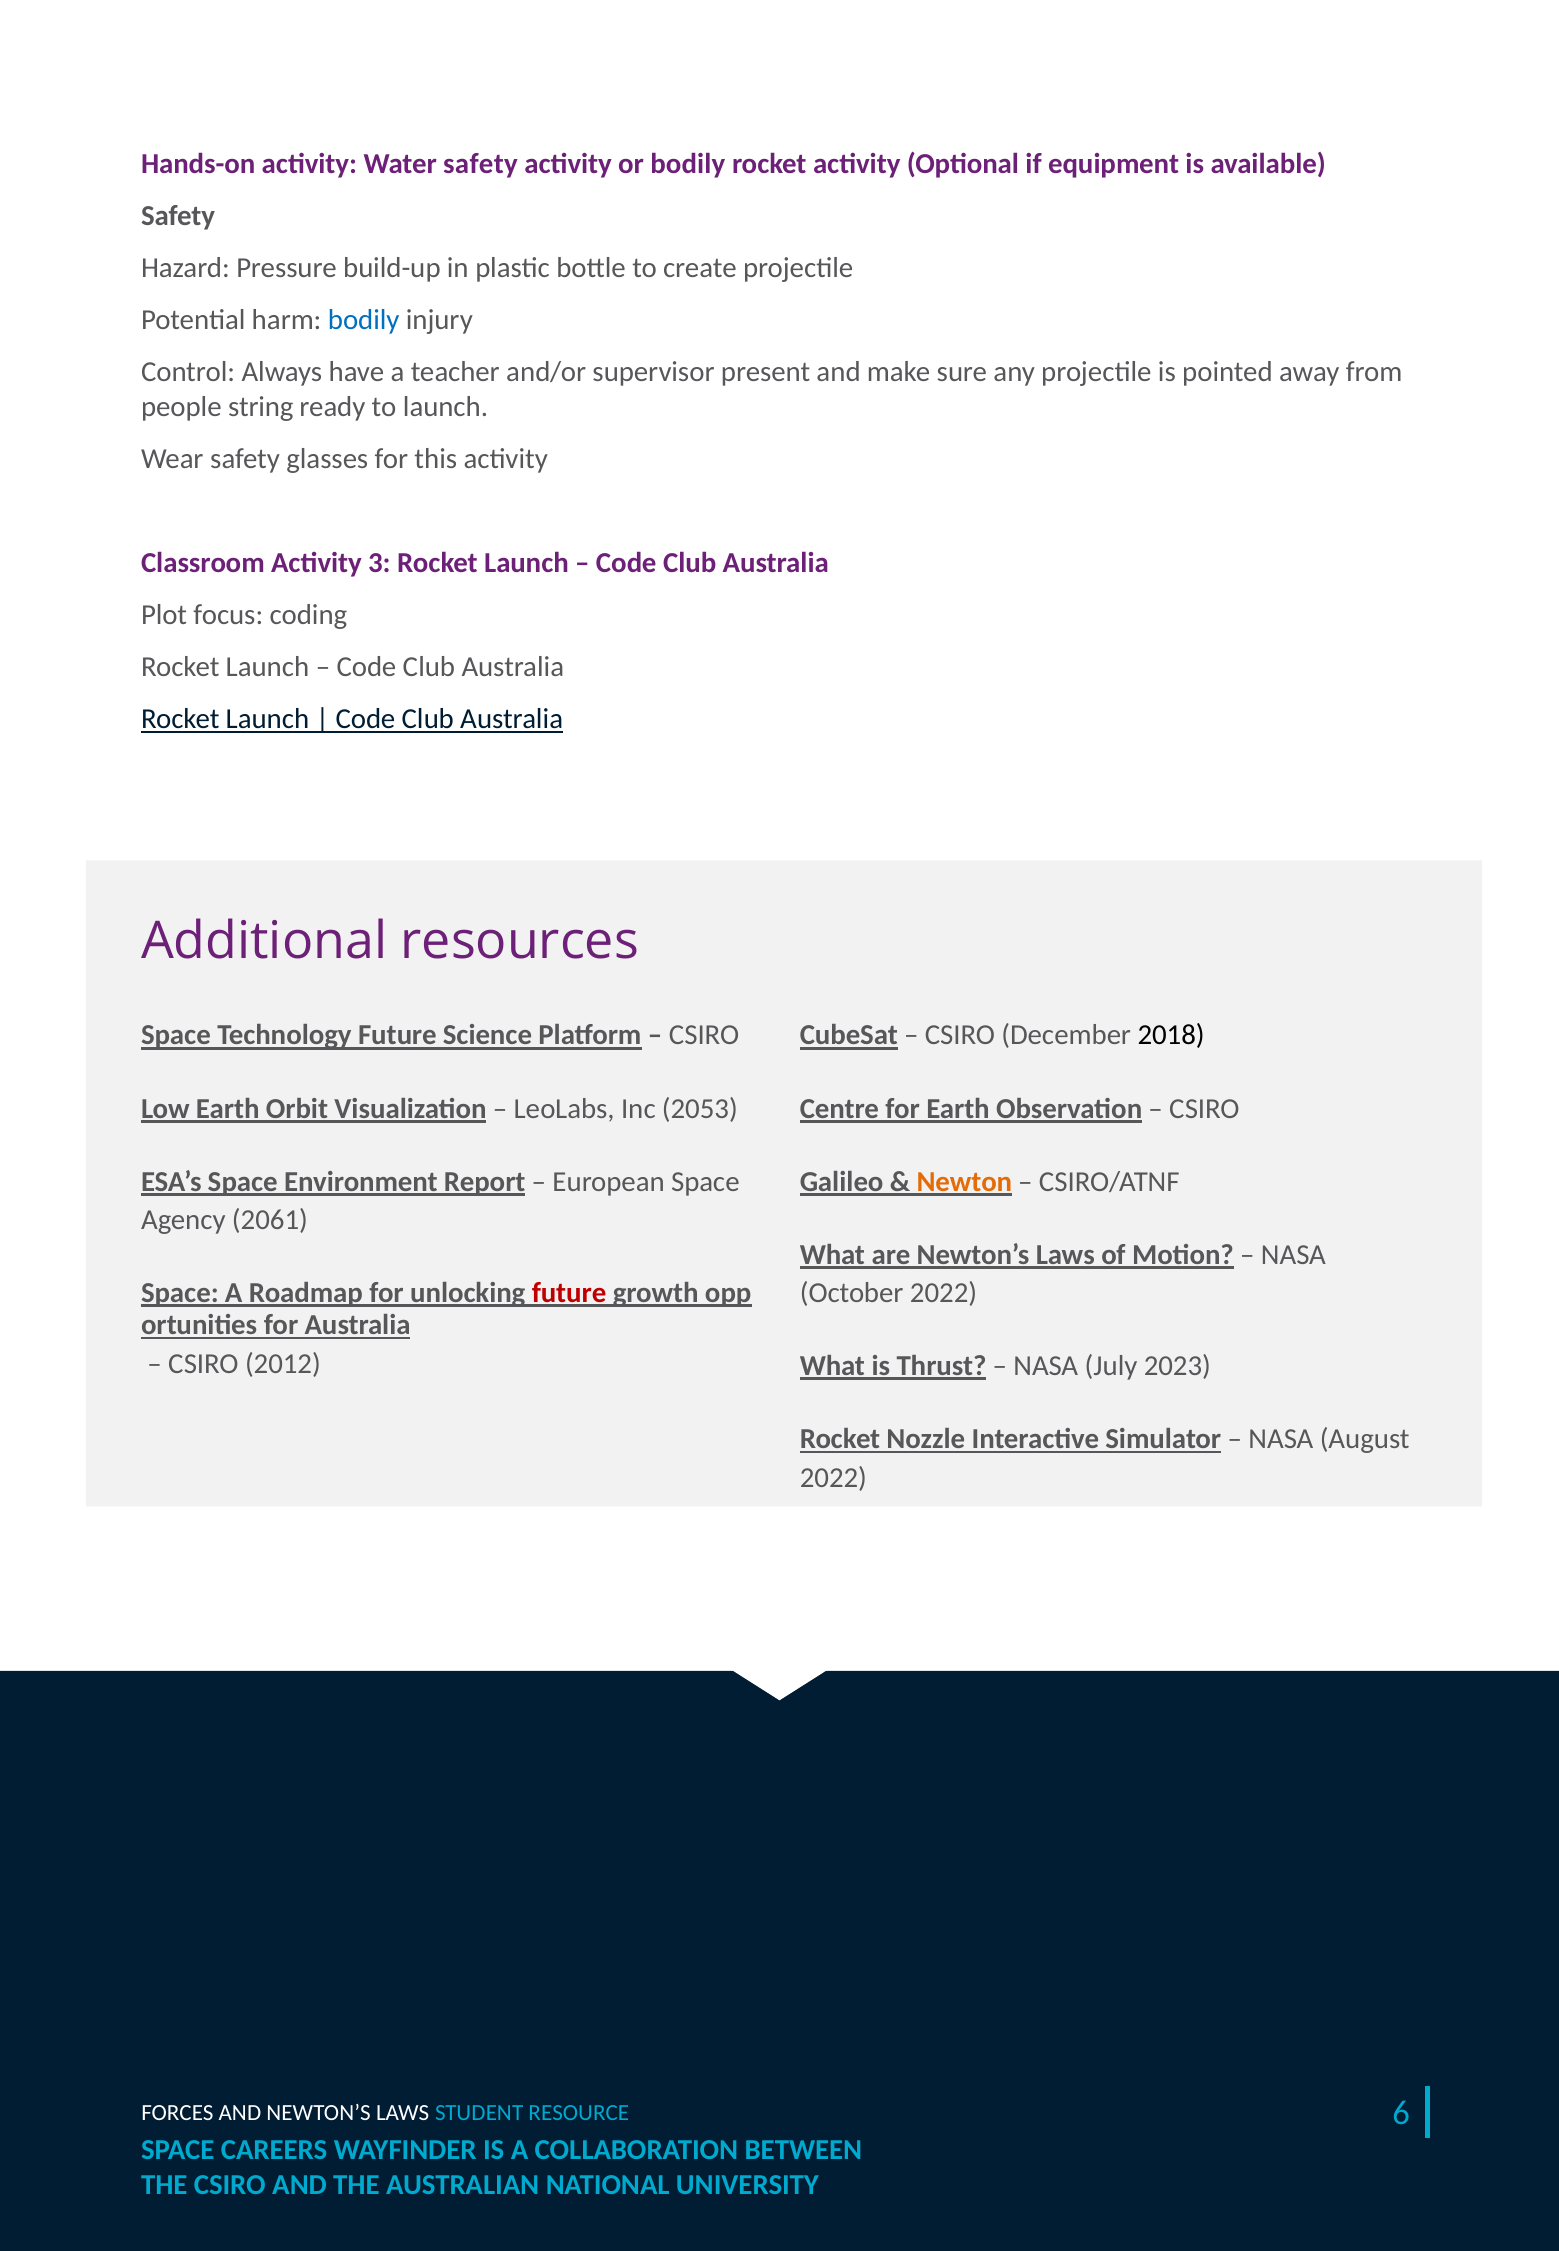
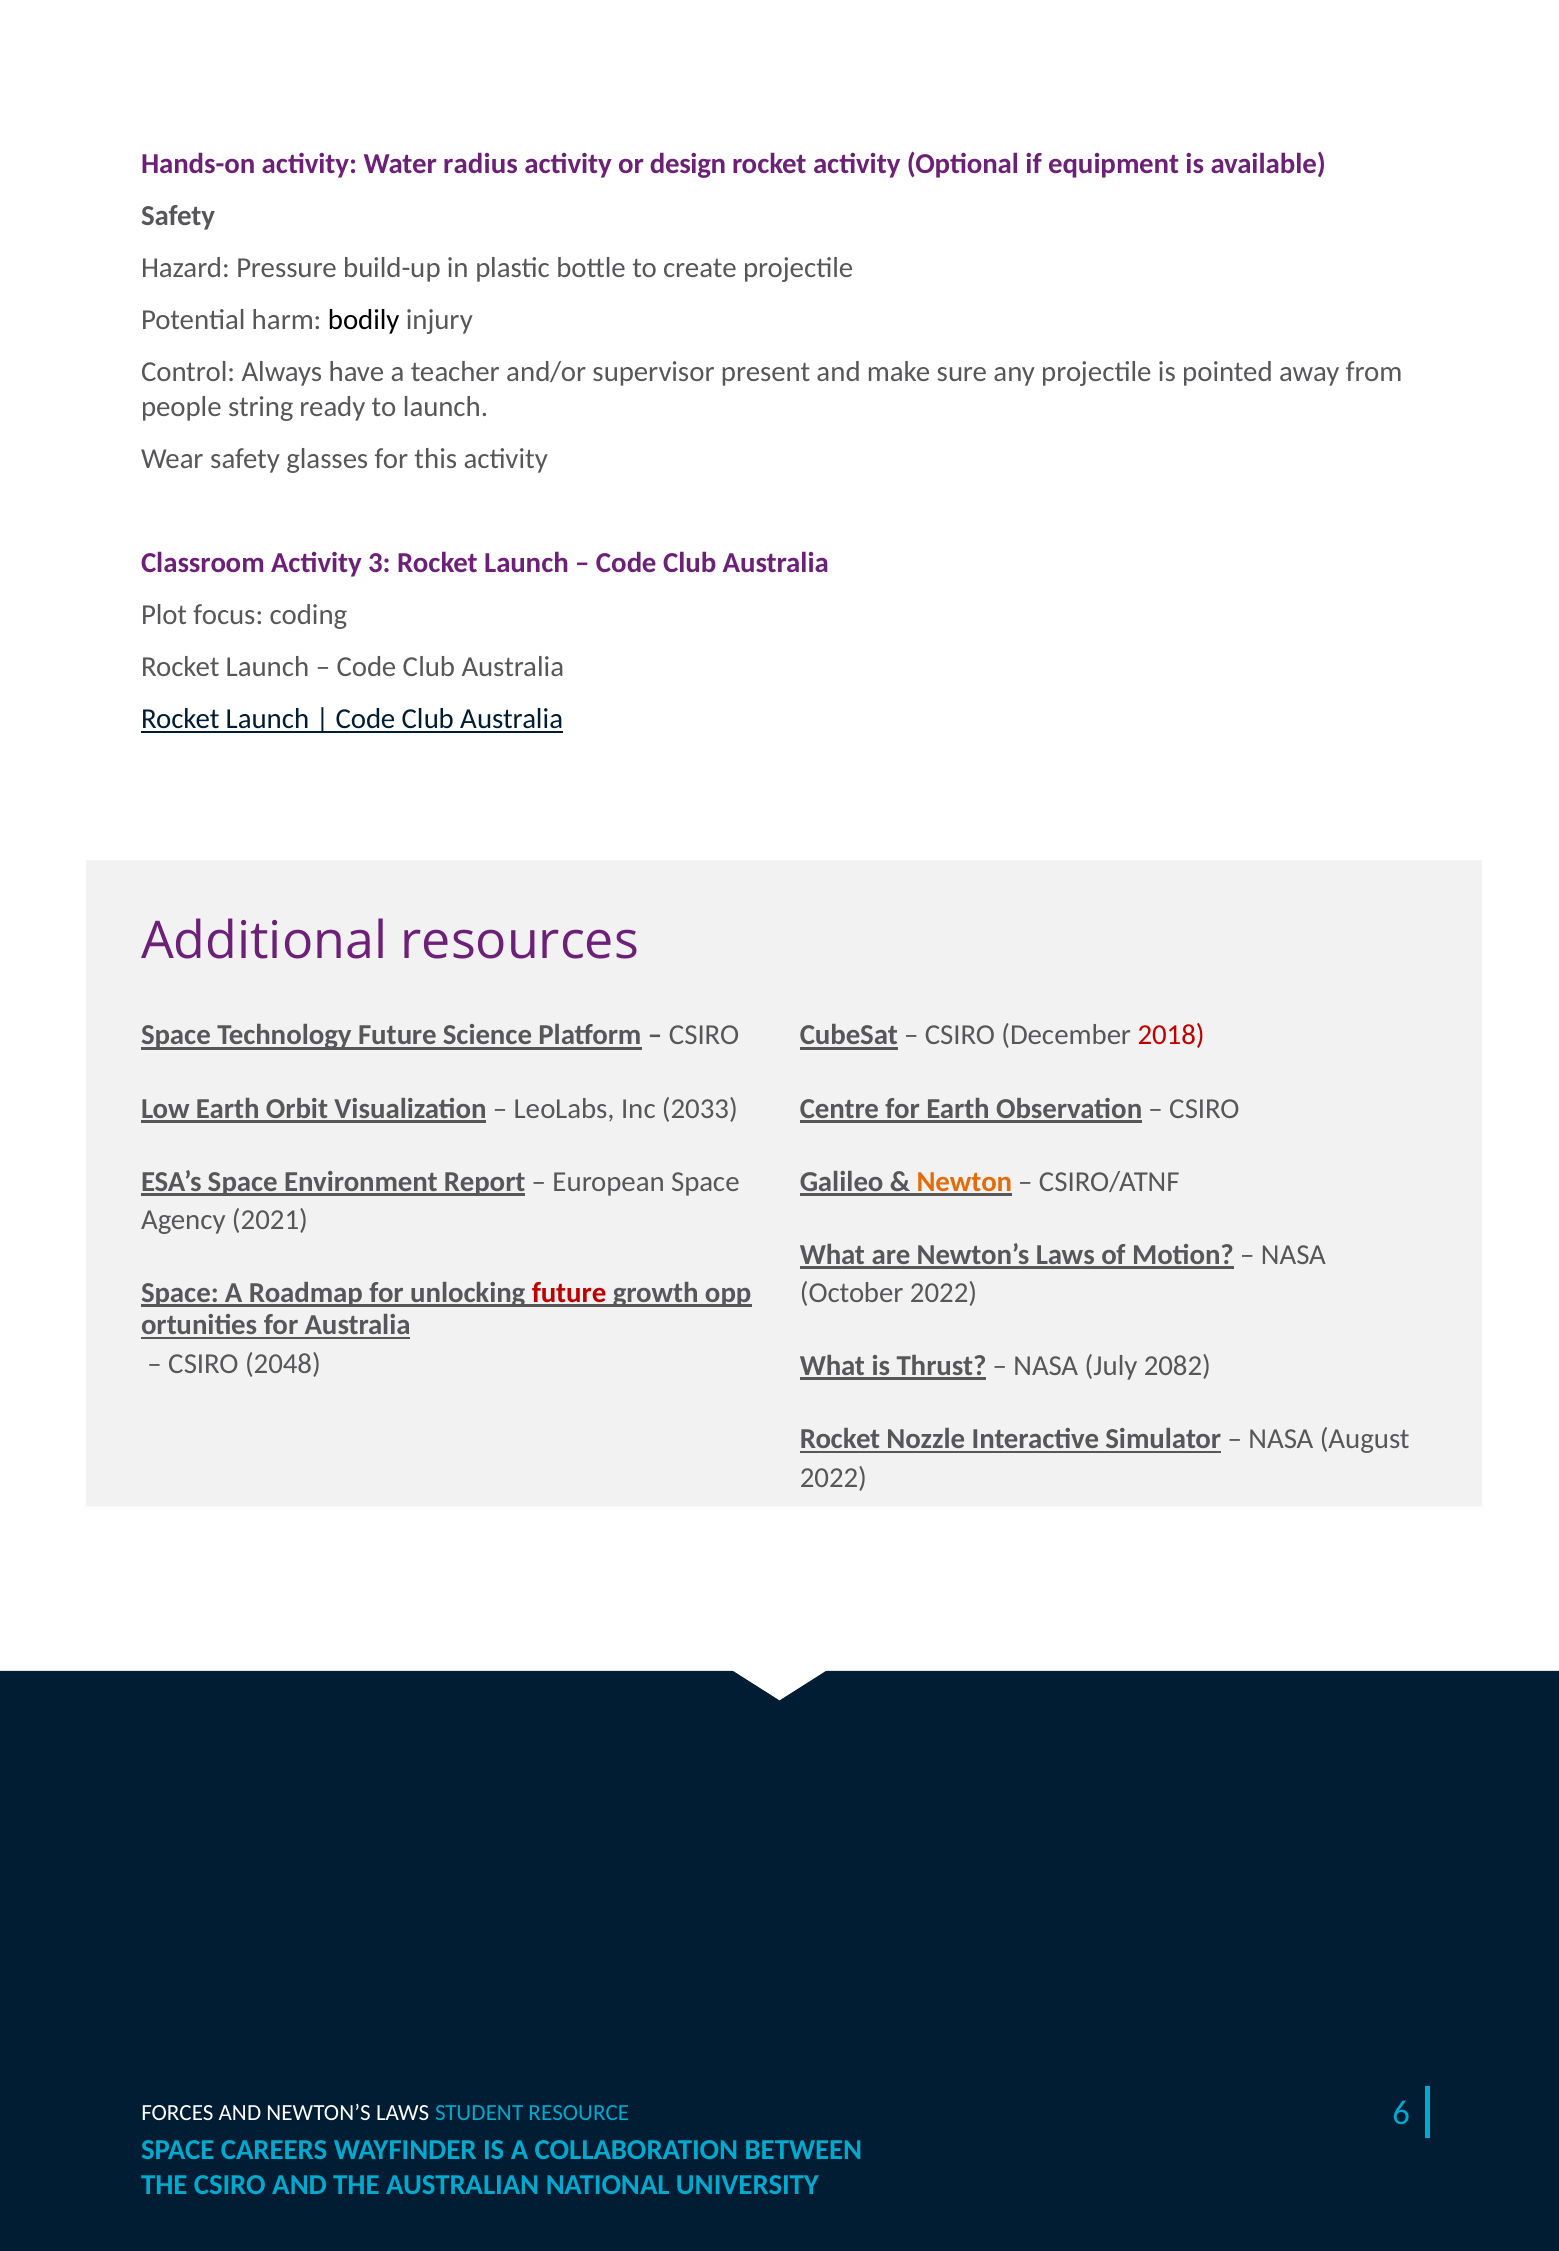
Water safety: safety -> radius
or bodily: bodily -> design
bodily at (364, 321) colour: blue -> black
2018 colour: black -> red
2053: 2053 -> 2033
2061: 2061 -> 2021
2012: 2012 -> 2048
2023: 2023 -> 2082
